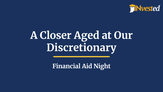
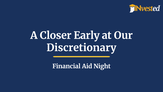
Aged: Aged -> Early
